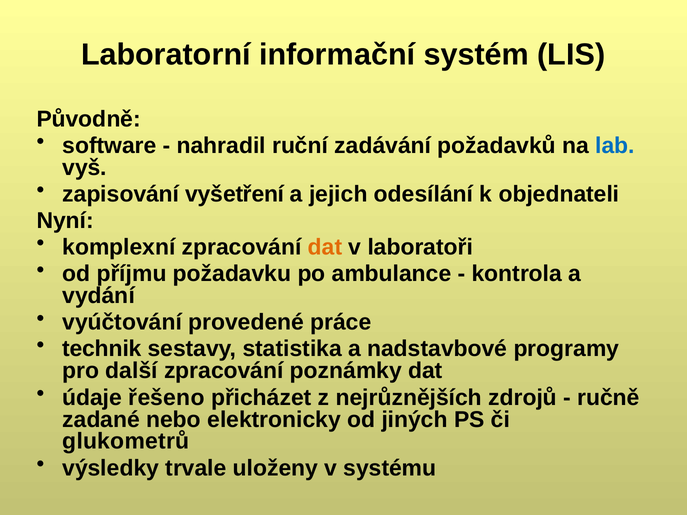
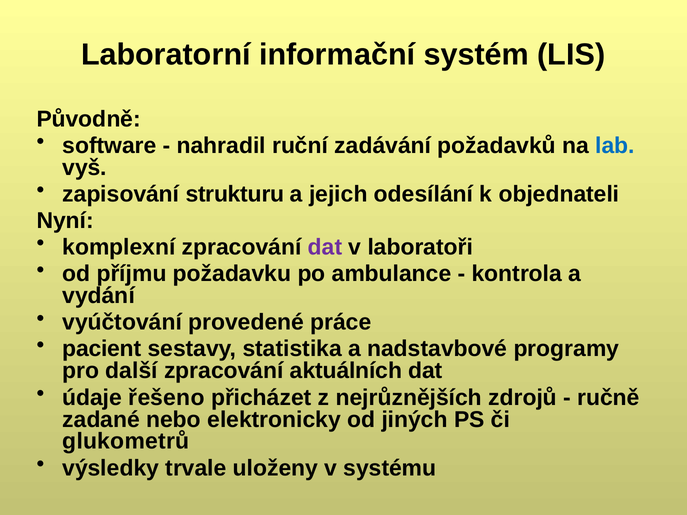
vyšetření: vyšetření -> strukturu
dat at (325, 247) colour: orange -> purple
technik: technik -> pacient
poznámky: poznámky -> aktuálních
